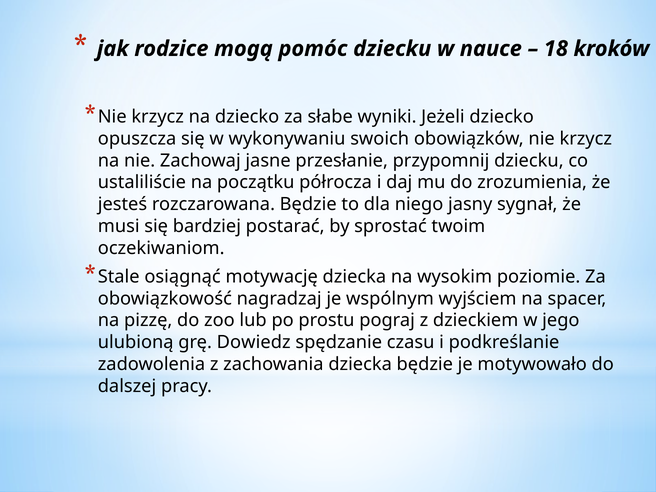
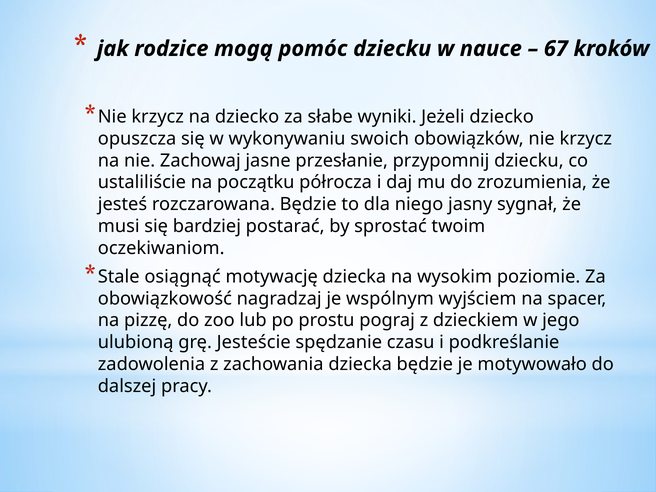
18: 18 -> 67
Dowiedz: Dowiedz -> Jesteście
